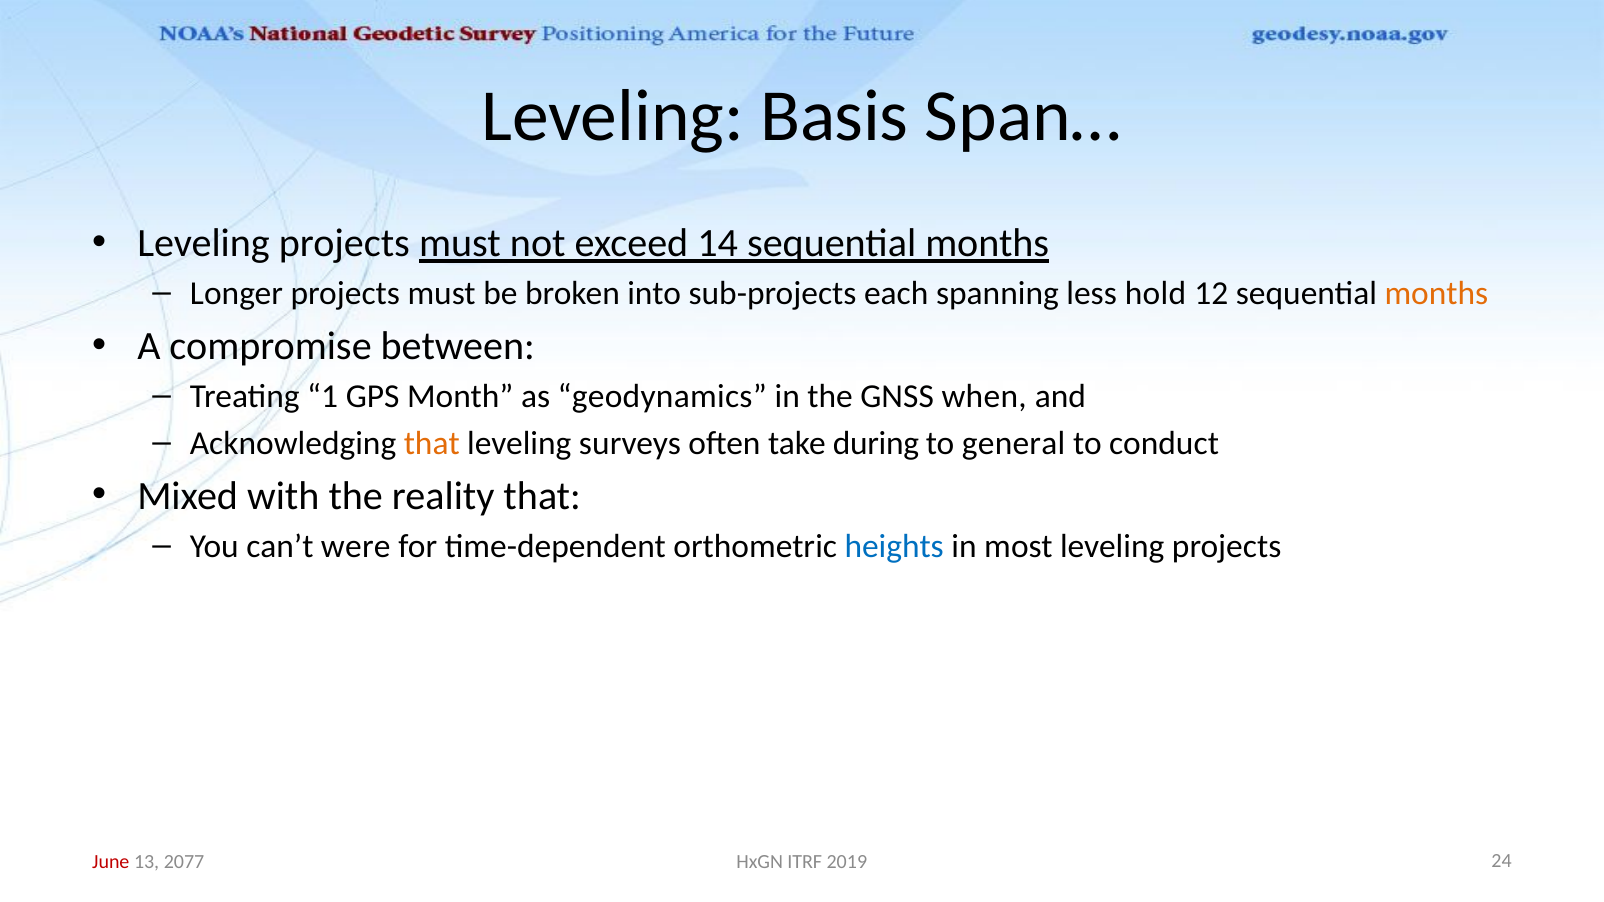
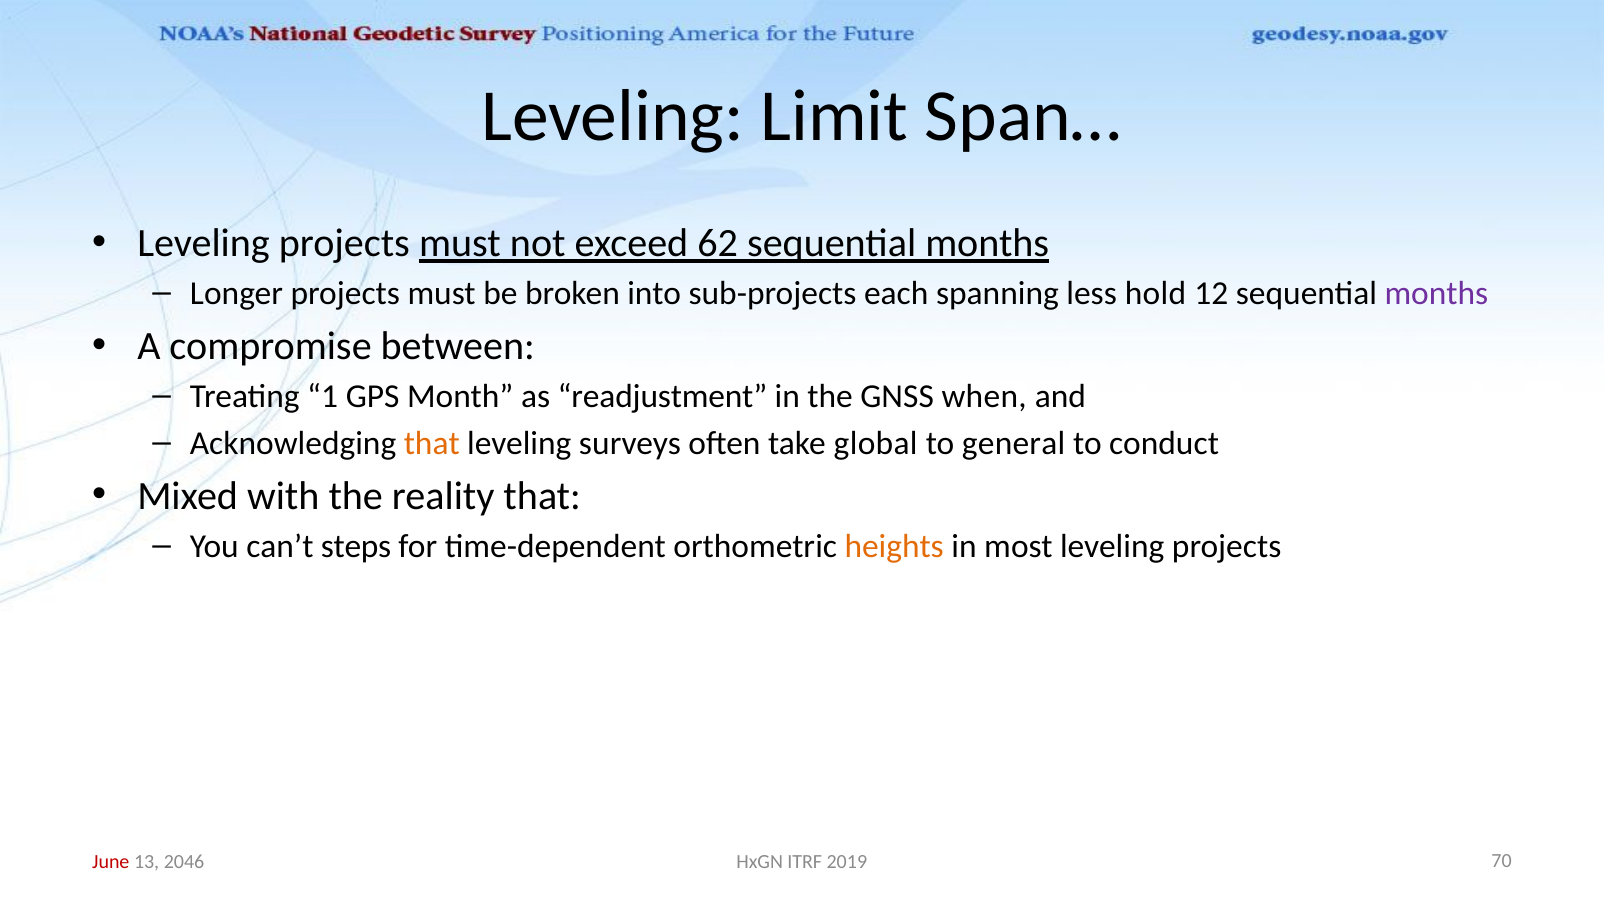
Basis: Basis -> Limit
14: 14 -> 62
months at (1436, 294) colour: orange -> purple
geodynamics: geodynamics -> readjustment
during: during -> global
were: were -> steps
heights colour: blue -> orange
2077: 2077 -> 2046
24: 24 -> 70
